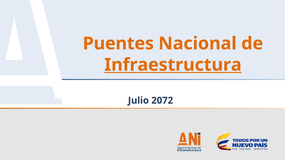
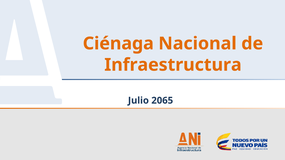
Puentes: Puentes -> Ciénaga
Infraestructura underline: present -> none
2072: 2072 -> 2065
